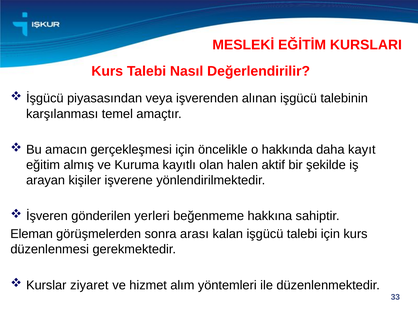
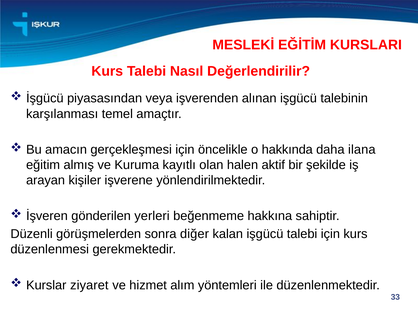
kayıt: kayıt -> ilana
Eleman: Eleman -> Düzenli
arası: arası -> diğer
